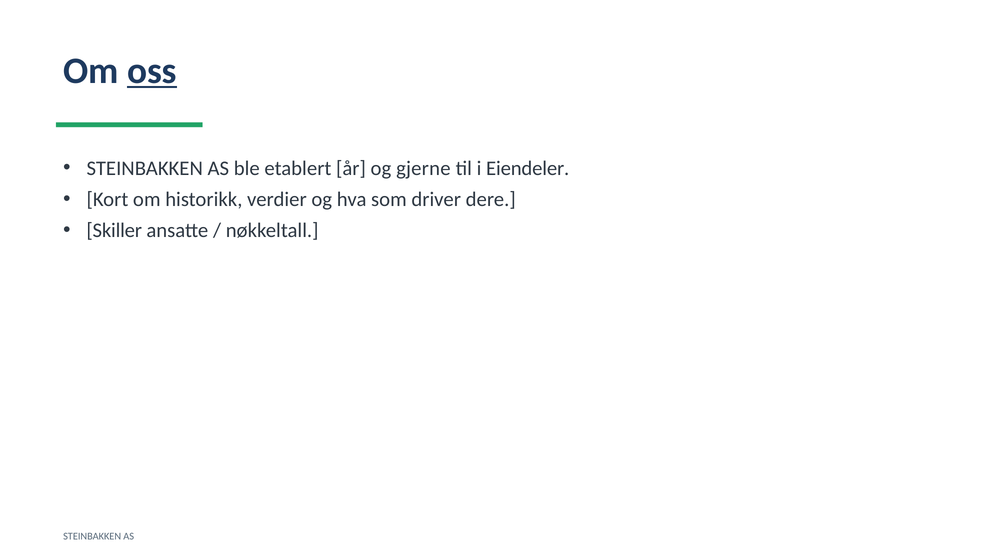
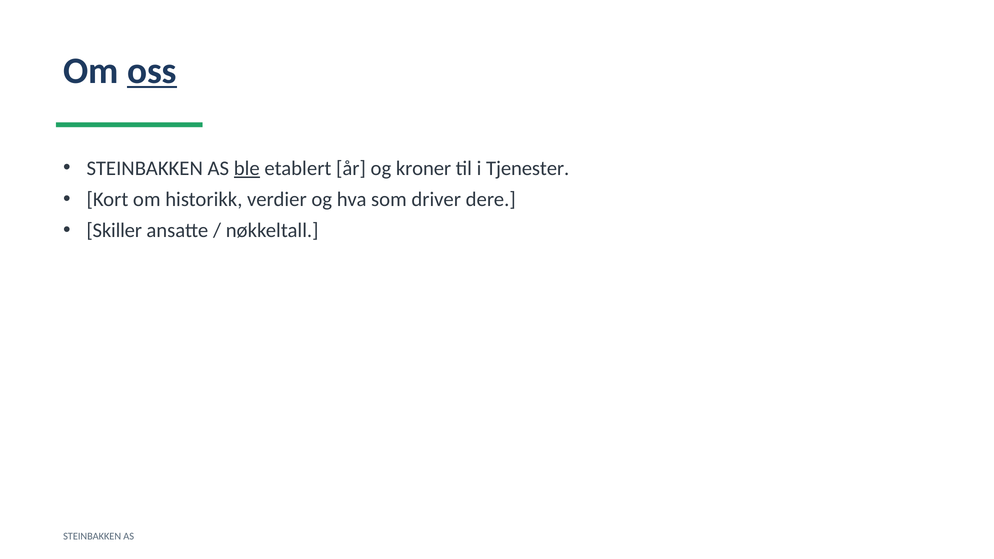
ble underline: none -> present
gjerne: gjerne -> kroner
Eiendeler: Eiendeler -> Tjenester
